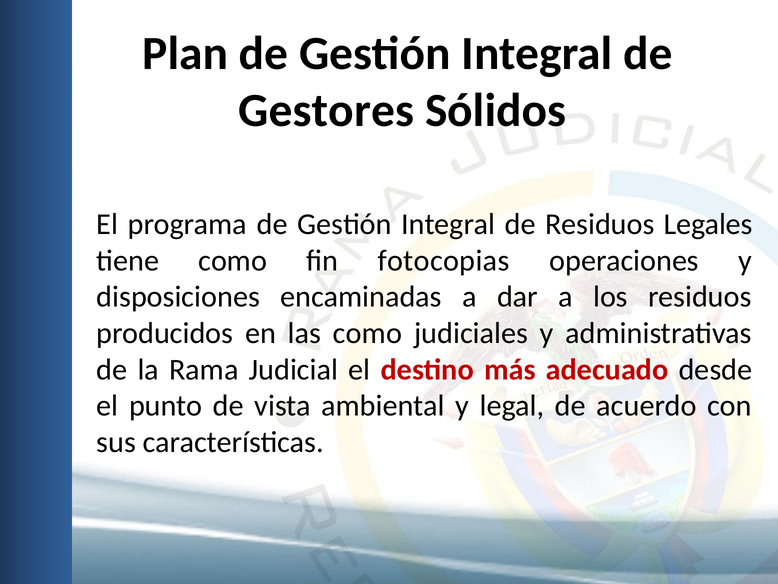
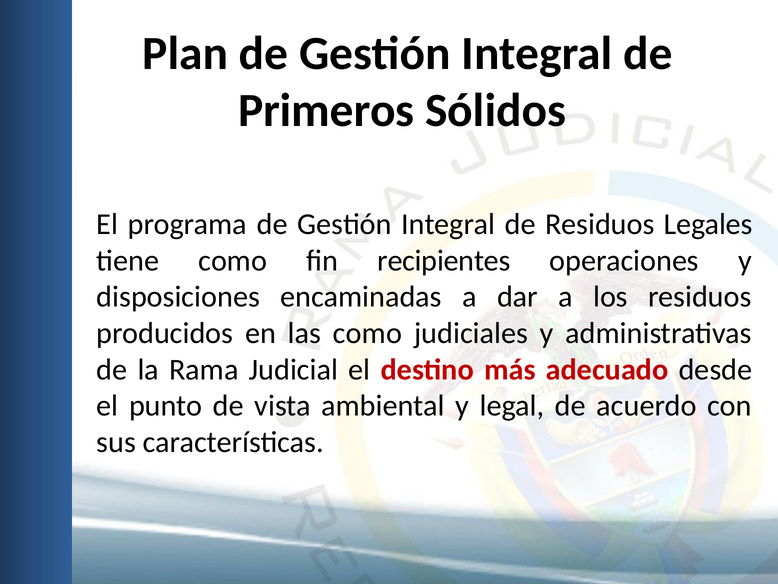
Gestores: Gestores -> Primeros
fotocopias: fotocopias -> recipientes
